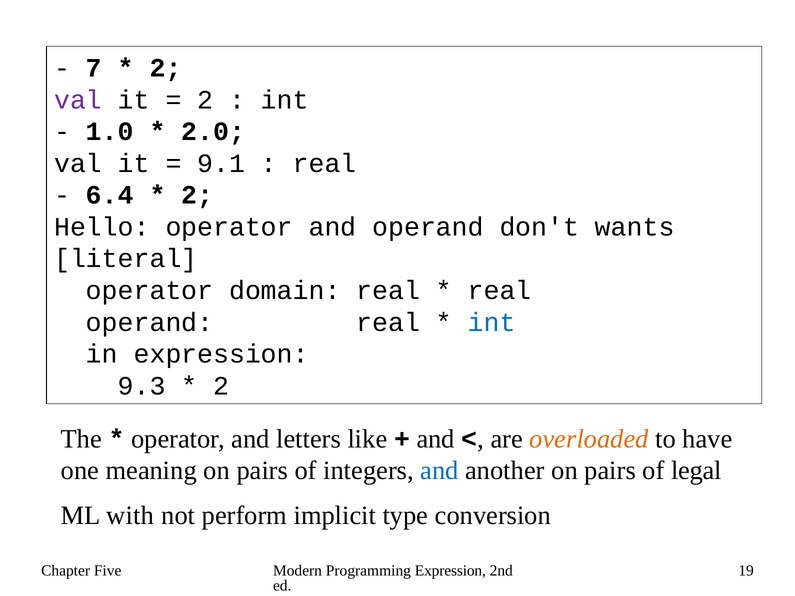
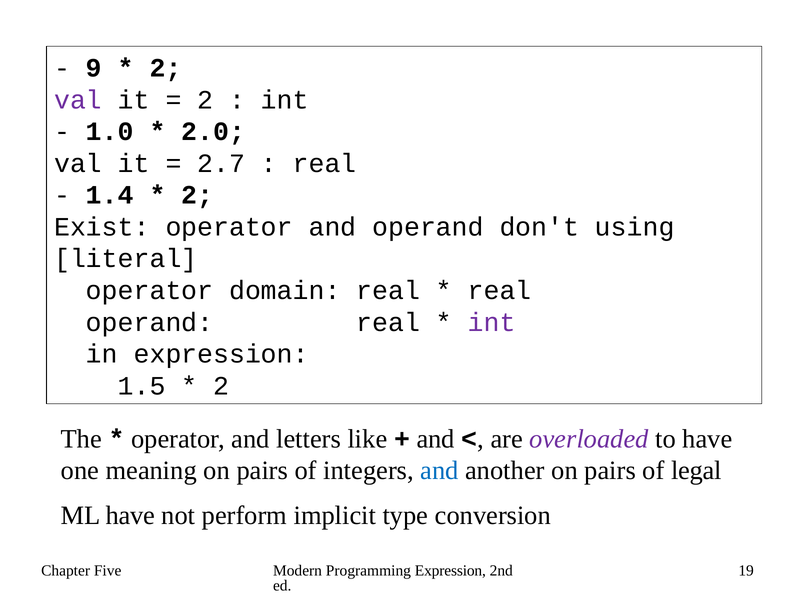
7: 7 -> 9
9.1: 9.1 -> 2.7
6.4: 6.4 -> 1.4
Hello: Hello -> Exist
wants: wants -> using
int at (492, 322) colour: blue -> purple
9.3: 9.3 -> 1.5
overloaded colour: orange -> purple
ML with: with -> have
